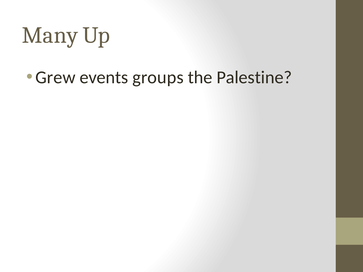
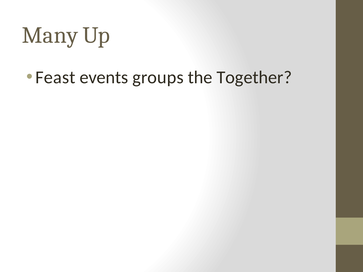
Grew: Grew -> Feast
Palestine: Palestine -> Together
